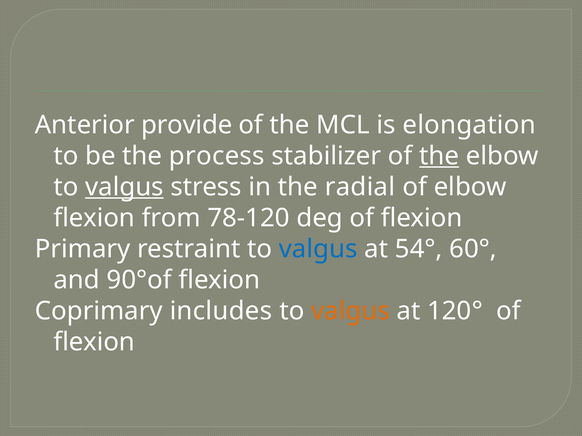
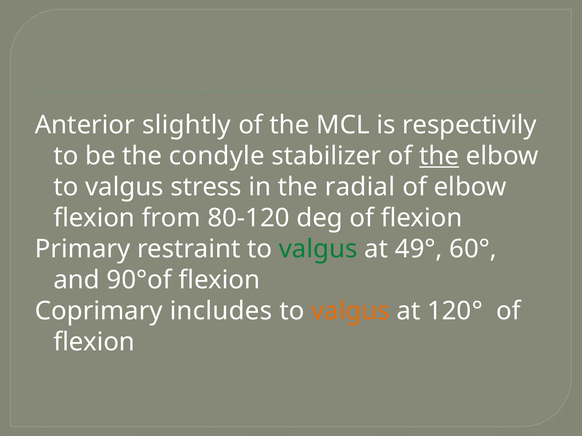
provide: provide -> slightly
elongation: elongation -> respectivily
process: process -> condyle
valgus at (124, 187) underline: present -> none
78-120: 78-120 -> 80-120
valgus at (318, 249) colour: blue -> green
54°: 54° -> 49°
